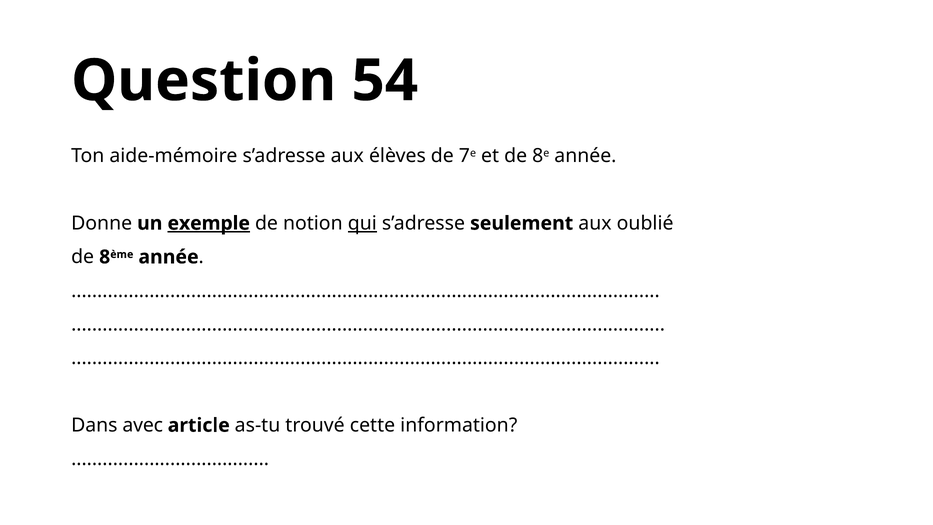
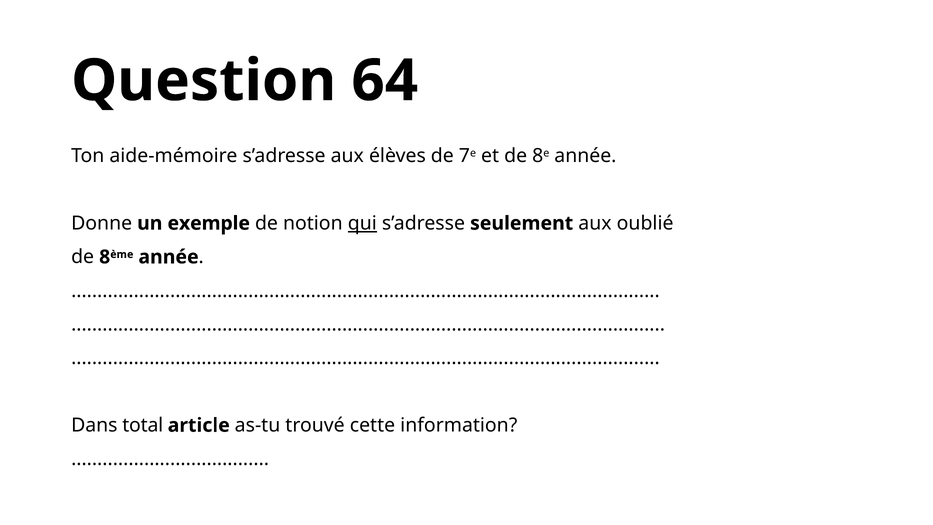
54: 54 -> 64
exemple underline: present -> none
avec: avec -> total
